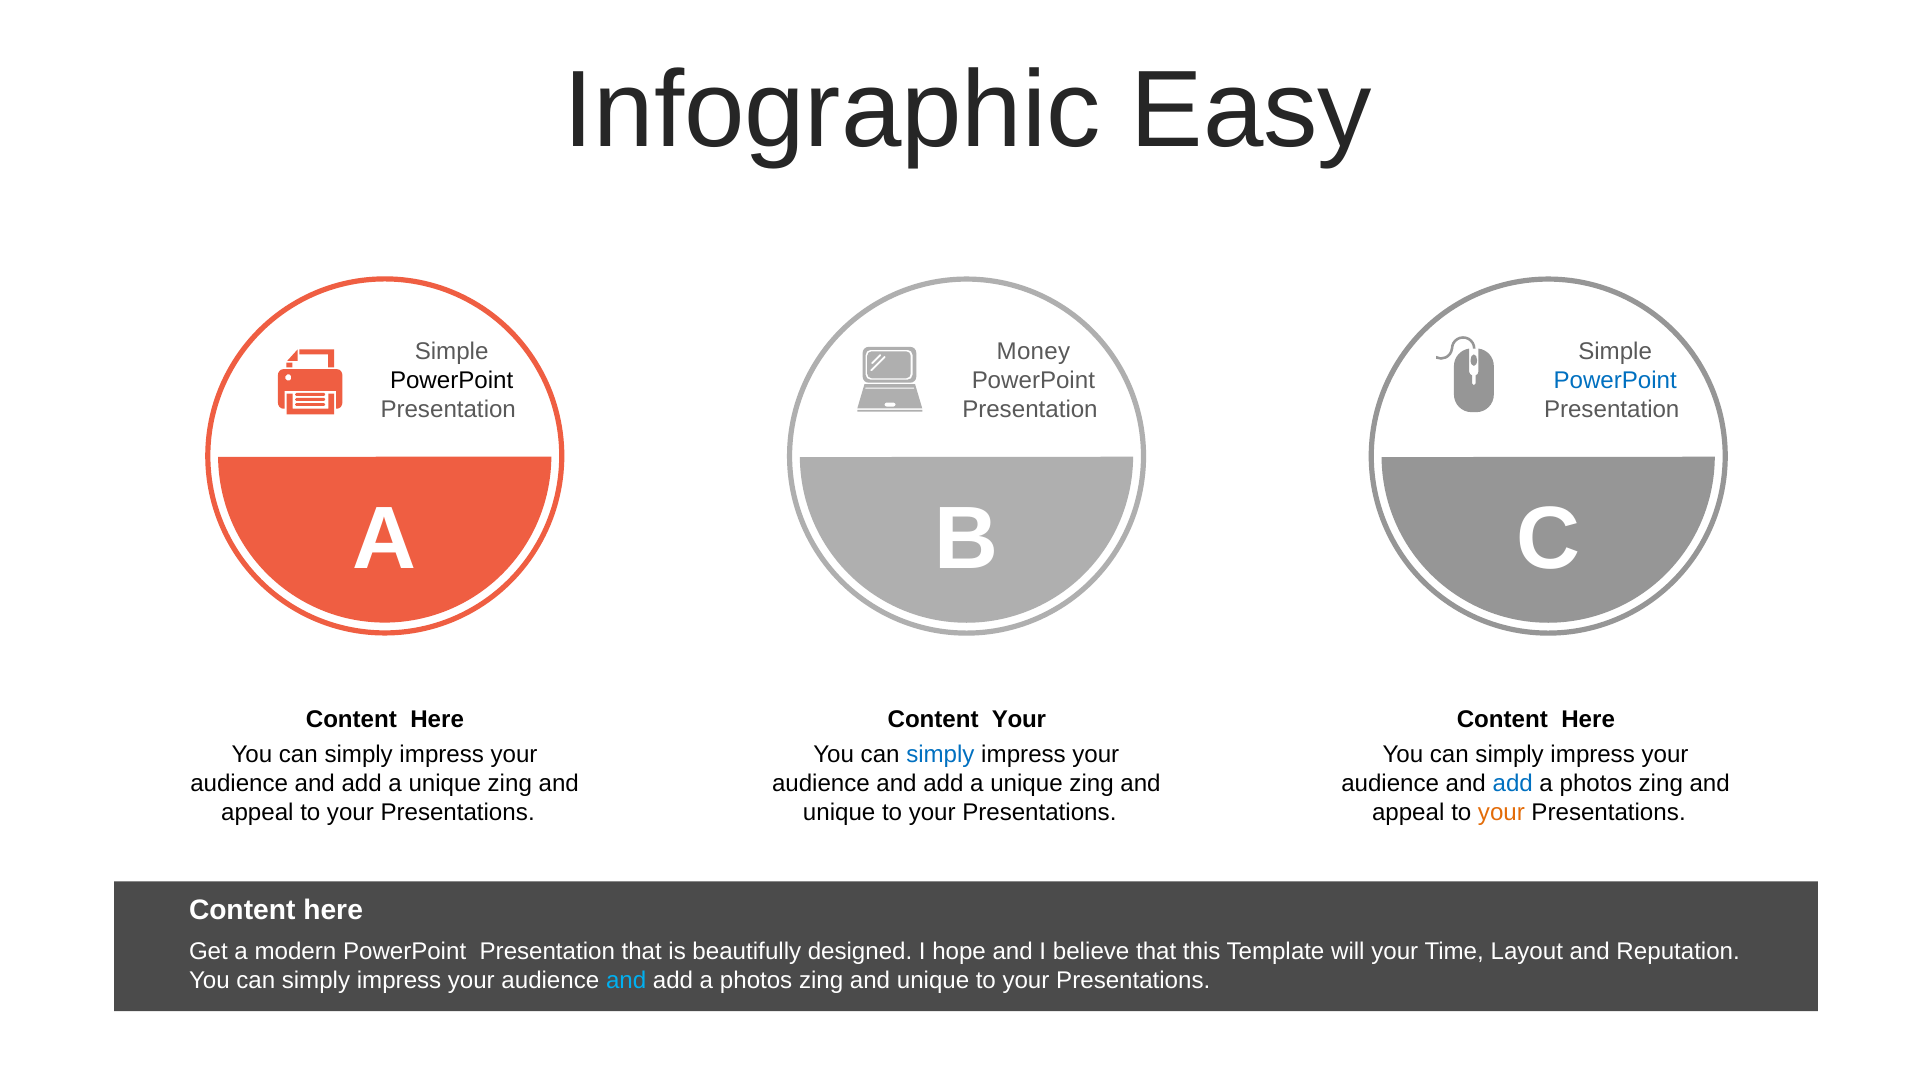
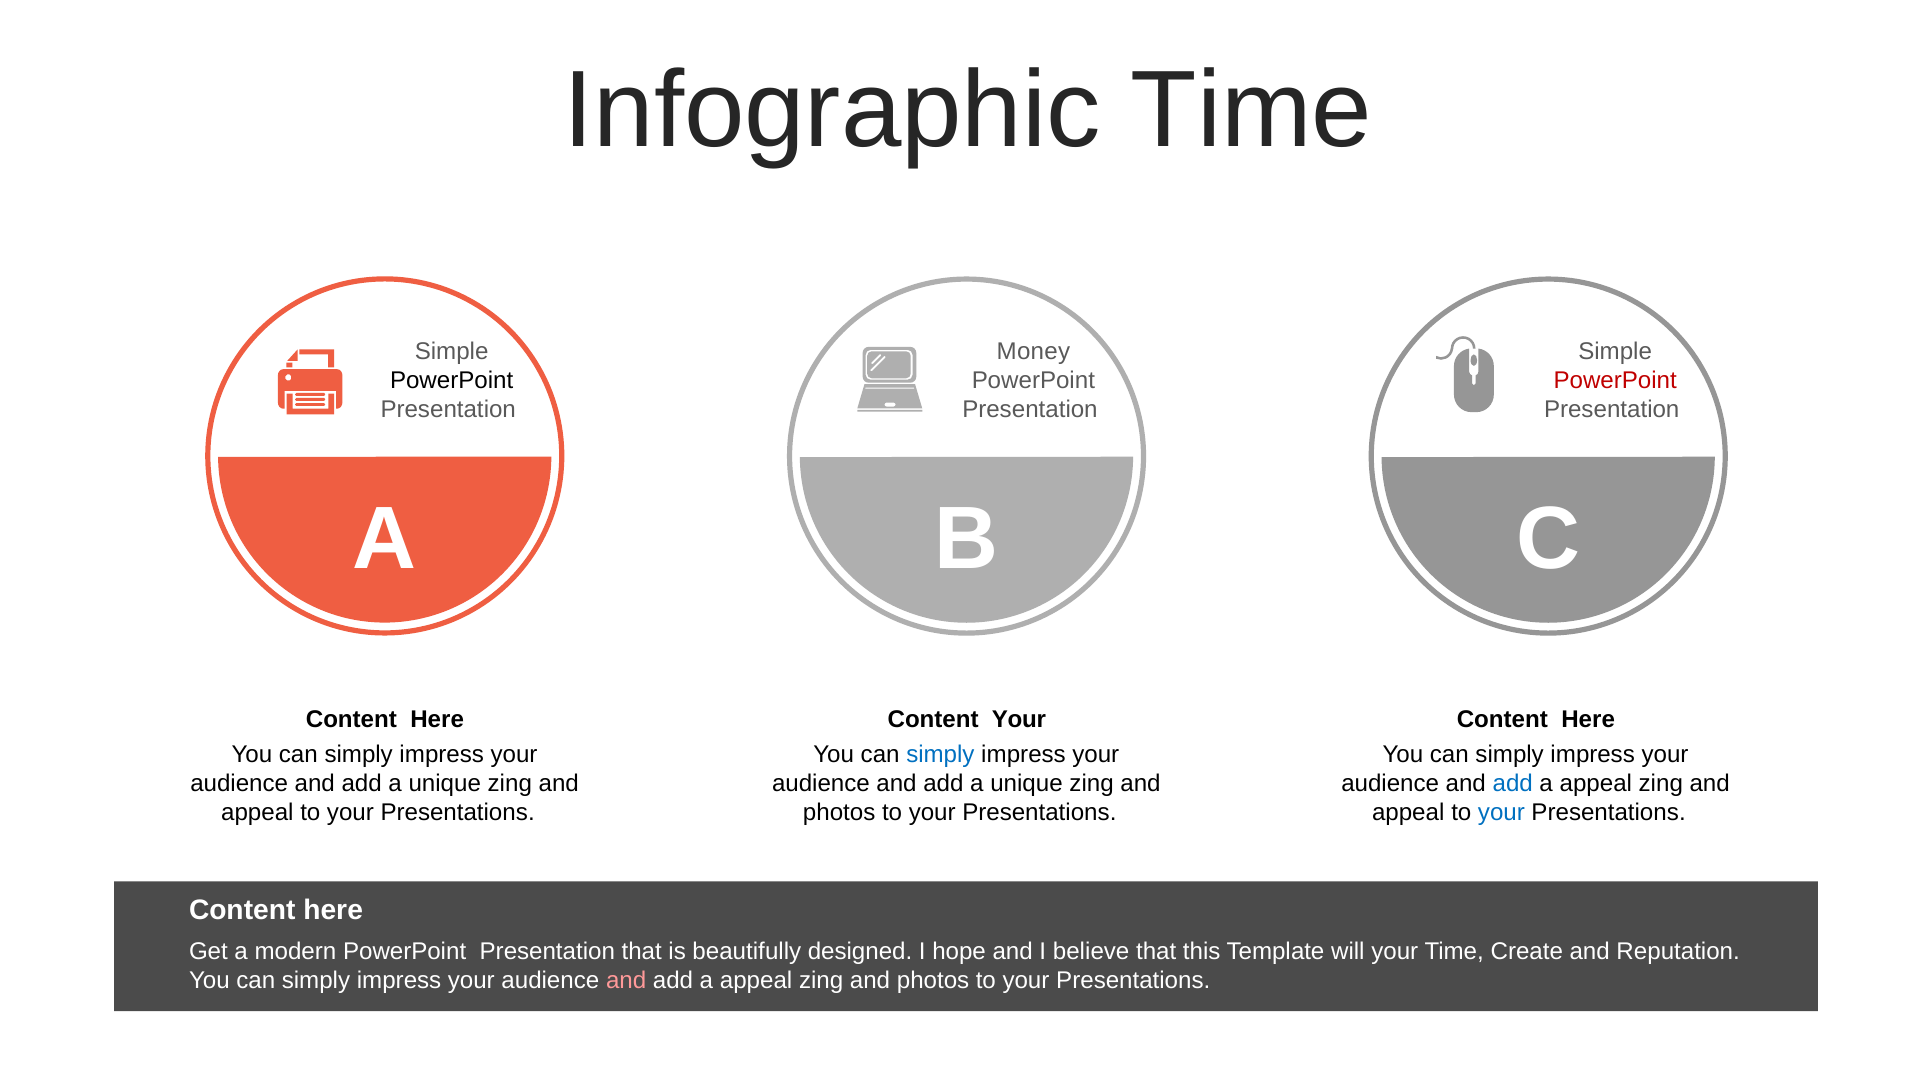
Infographic Easy: Easy -> Time
PowerPoint at (1615, 381) colour: blue -> red
photos at (1596, 784): photos -> appeal
unique at (839, 813): unique -> photos
your at (1501, 813) colour: orange -> blue
Layout: Layout -> Create
and at (626, 980) colour: light blue -> pink
photos at (756, 980): photos -> appeal
unique at (933, 980): unique -> photos
